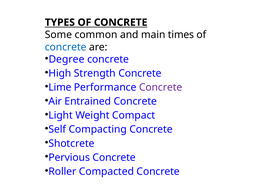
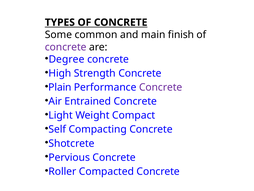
times: times -> finish
concrete at (66, 47) colour: blue -> purple
Lime: Lime -> Plain
